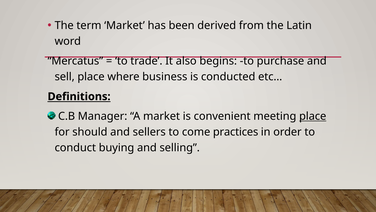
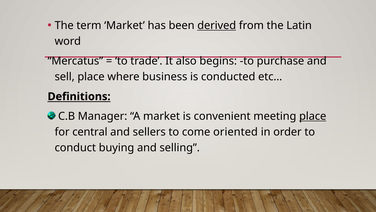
derived underline: none -> present
should: should -> central
practices: practices -> oriented
